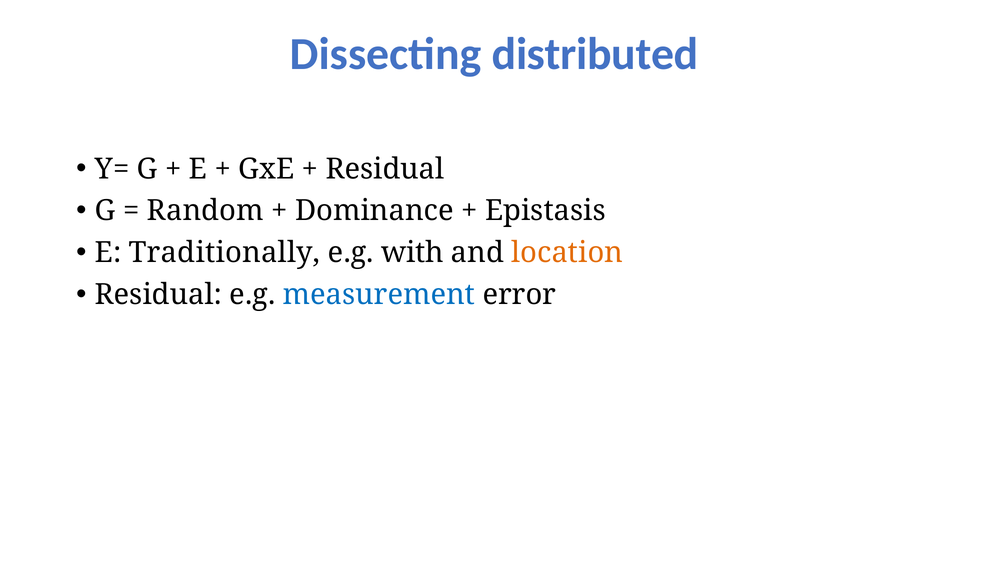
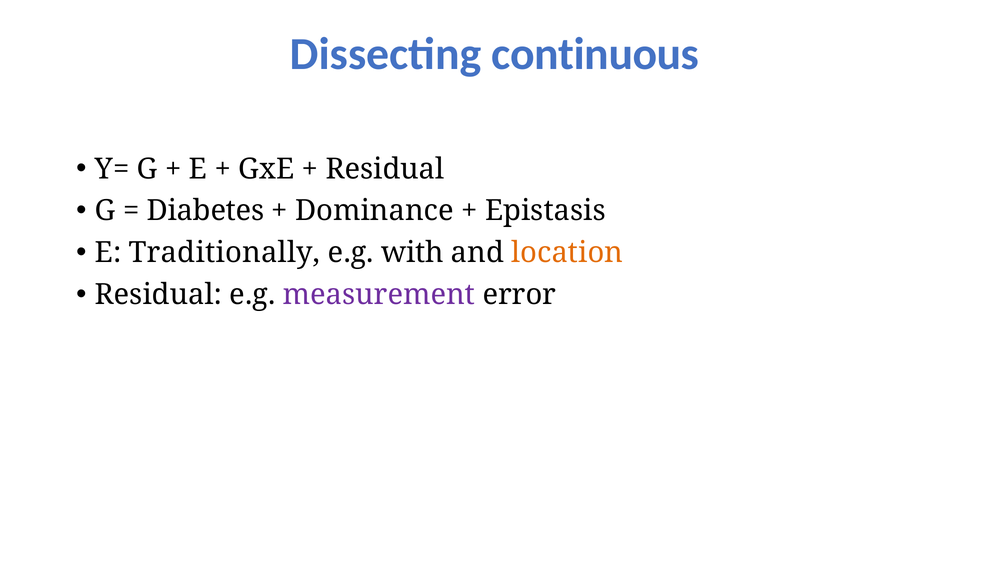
distributed: distributed -> continuous
Random: Random -> Diabetes
measurement colour: blue -> purple
